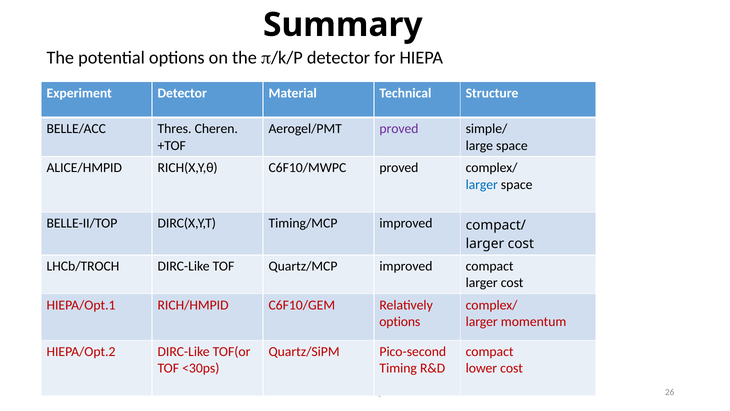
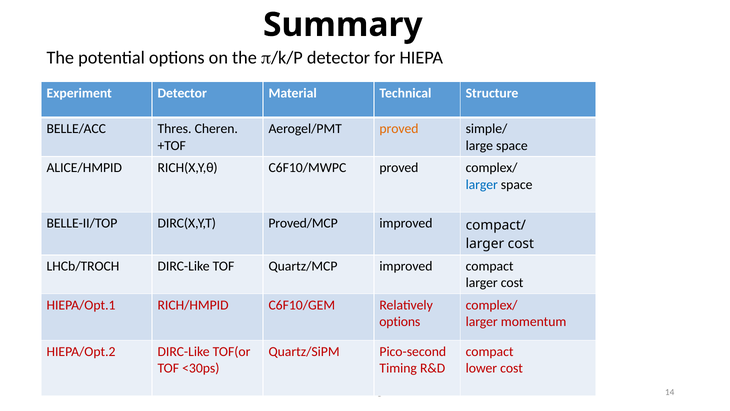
proved at (399, 129) colour: purple -> orange
Timing/MCP: Timing/MCP -> Proved/MCP
26: 26 -> 14
